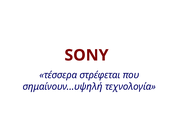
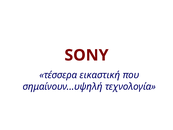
στρέφεται: στρέφεται -> εικαστική
